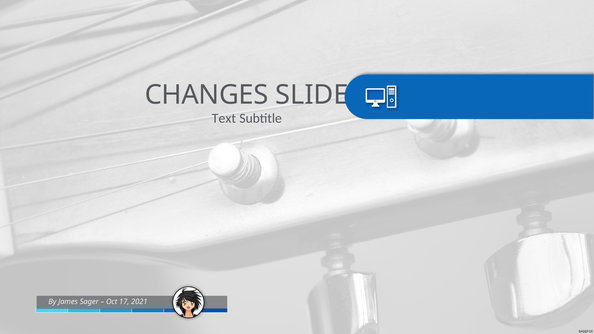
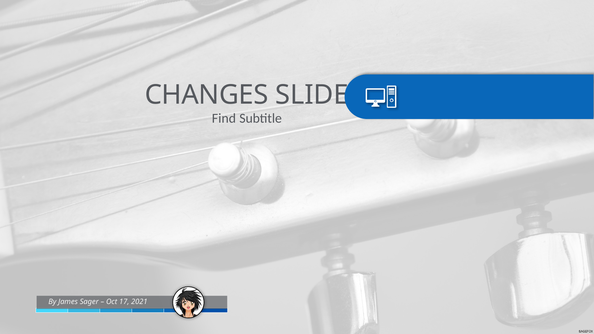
Text: Text -> Find
